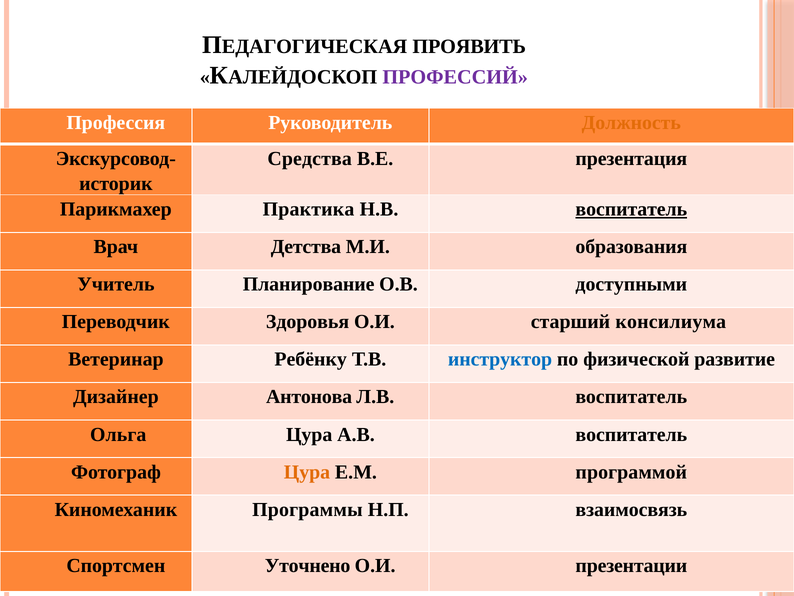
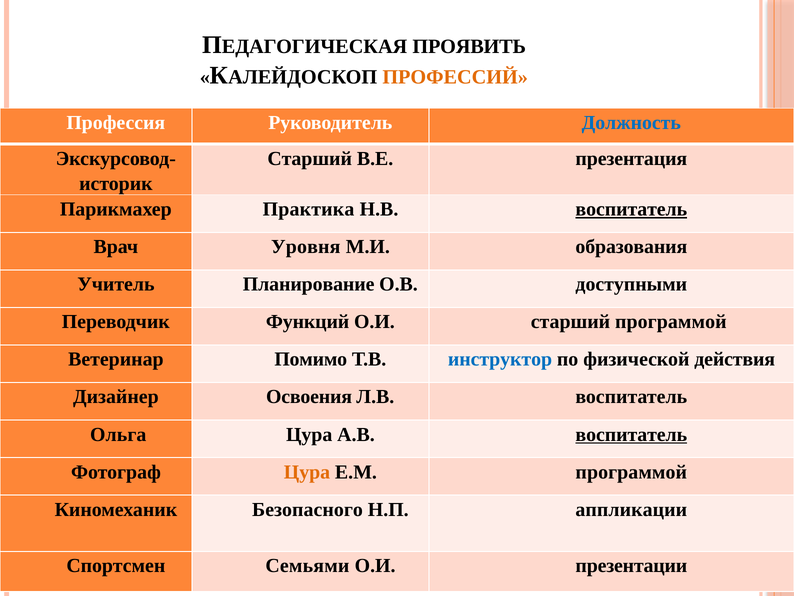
ПРОФЕССИЙ colour: purple -> orange
Должность colour: orange -> blue
Средства at (310, 159): Средства -> Старший
Детства: Детства -> Уровня
Здоровья: Здоровья -> Функций
старший консилиума: консилиума -> программой
Ребёнку: Ребёнку -> Помимо
развитие: развитие -> действия
Антонова: Антонова -> Освоения
воспитатель at (631, 434) underline: none -> present
Программы: Программы -> Безопасного
взаимосвязь: взаимосвязь -> аппликации
Уточнено: Уточнено -> Семьями
